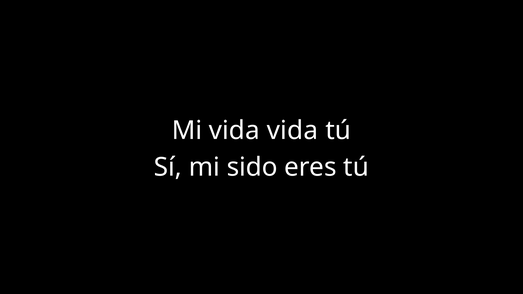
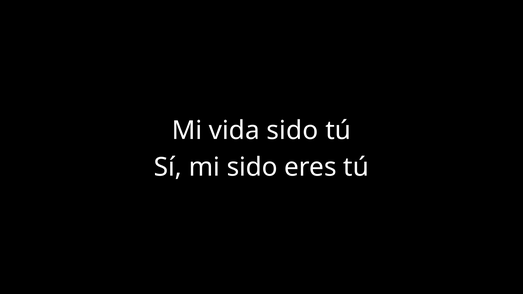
vida vida: vida -> sido
